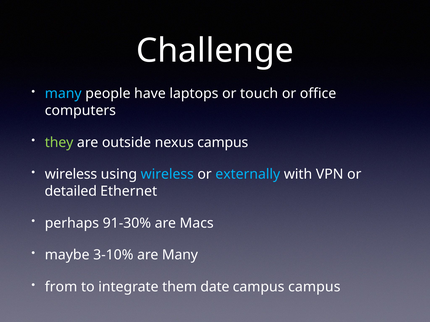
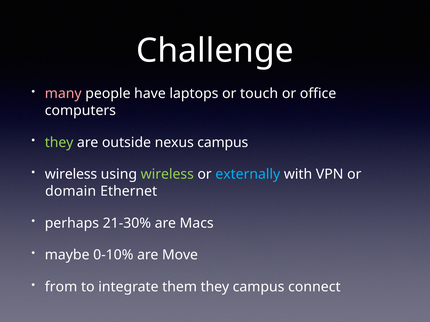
many at (63, 94) colour: light blue -> pink
wireless at (167, 175) colour: light blue -> light green
detailed: detailed -> domain
91-30%: 91-30% -> 21-30%
3-10%: 3-10% -> 0-10%
are Many: Many -> Move
them date: date -> they
campus campus: campus -> connect
